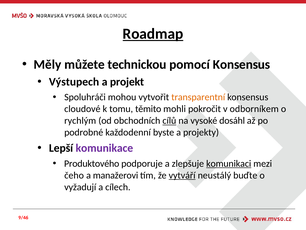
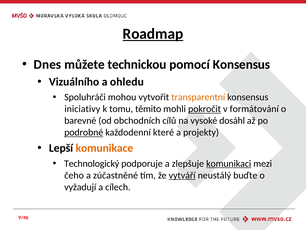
Měly: Měly -> Dnes
Výstupech: Výstupech -> Vizuálního
projekt: projekt -> ohledu
cloudové: cloudové -> iniciativy
pokročit underline: none -> present
odborníkem: odborníkem -> formátování
rychlým: rychlým -> barevné
cílů underline: present -> none
podrobné underline: none -> present
byste: byste -> které
komunikace colour: purple -> orange
Produktového: Produktového -> Technologický
manažerovi: manažerovi -> zúčastněné
